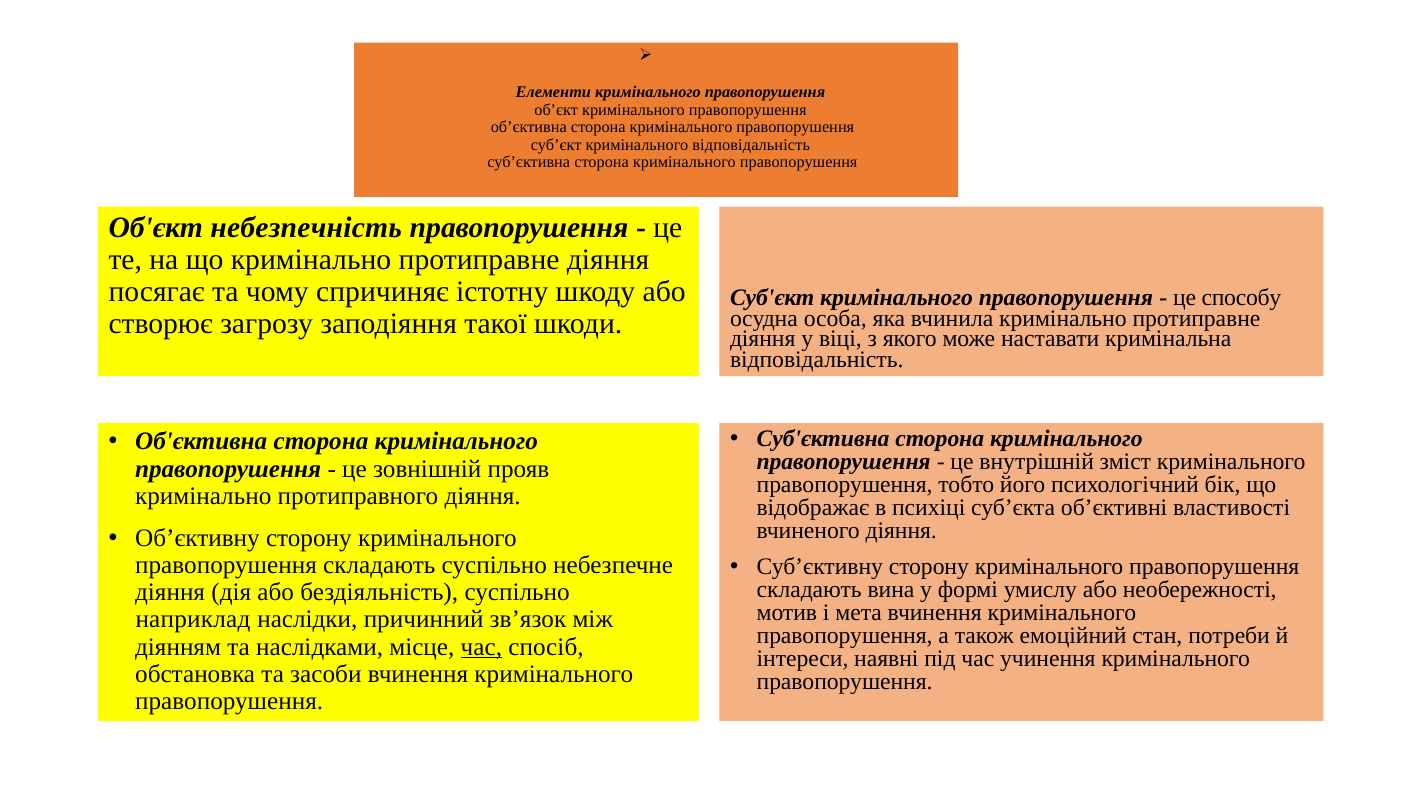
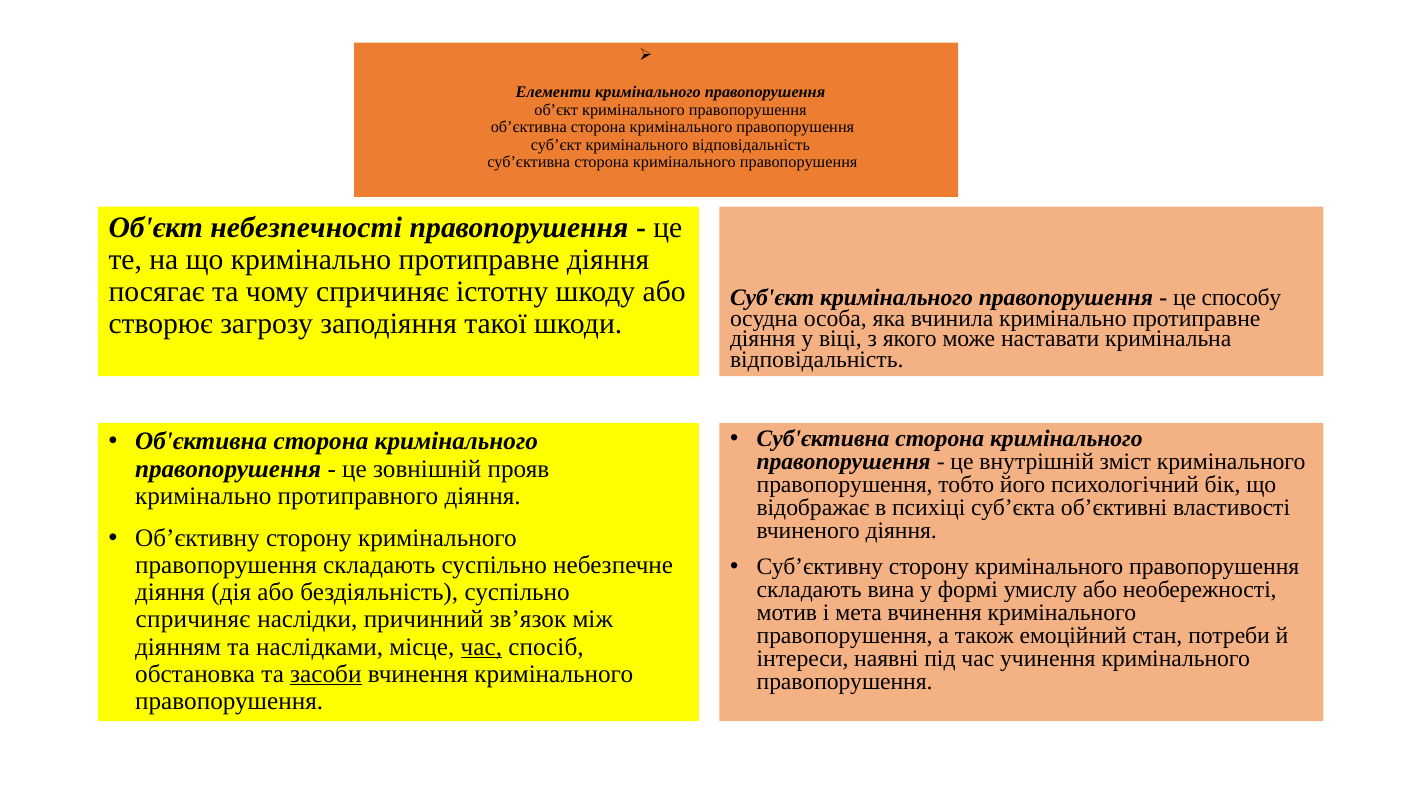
небезпечність: небезпечність -> небезпечності
наприклад at (193, 620): наприклад -> спричиняє
засоби underline: none -> present
